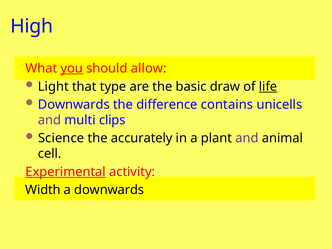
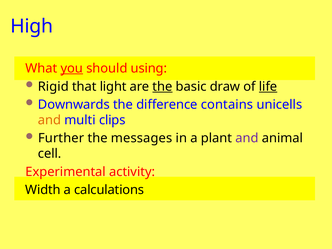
allow: allow -> using
Light: Light -> Rigid
type: type -> light
the at (162, 87) underline: none -> present
and at (49, 120) colour: purple -> orange
Science: Science -> Further
accurately: accurately -> messages
Experimental underline: present -> none
a downwards: downwards -> calculations
